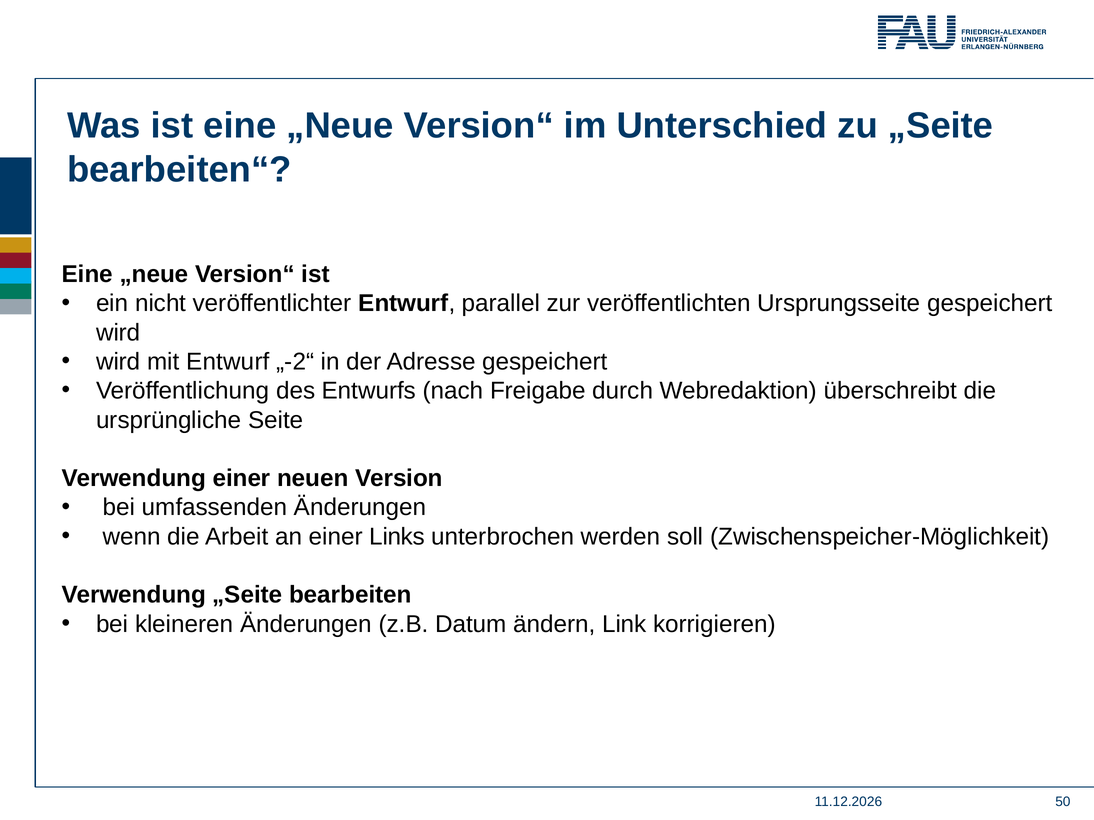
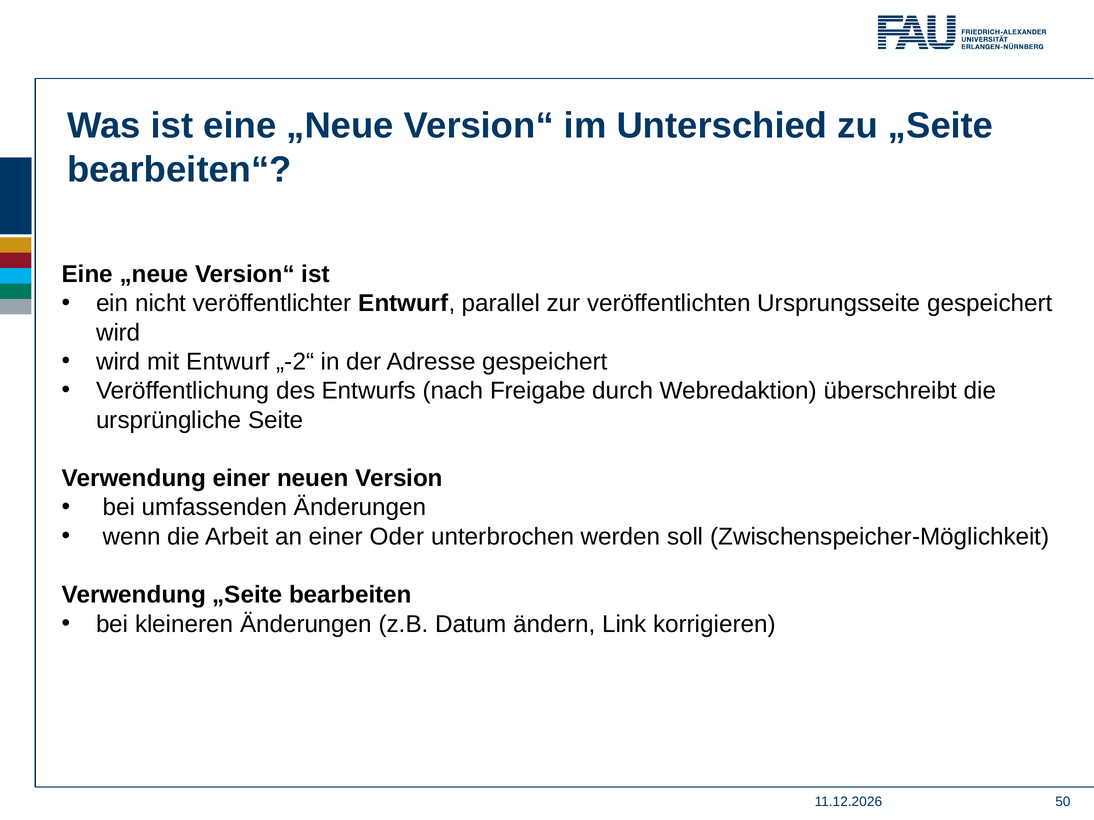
Links: Links -> Oder
